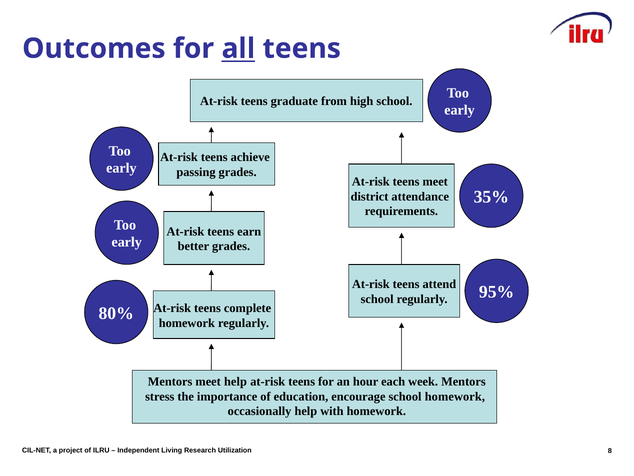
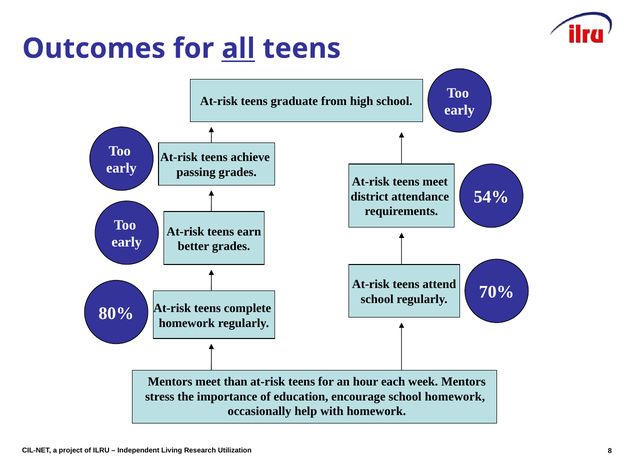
35%: 35% -> 54%
95%: 95% -> 70%
meet help: help -> than
